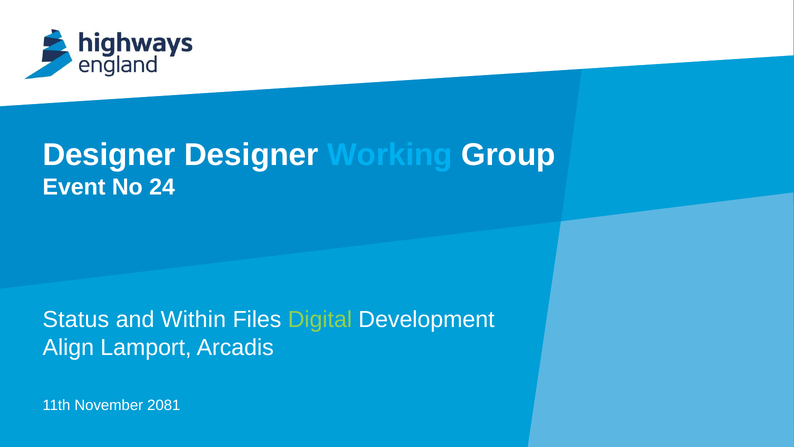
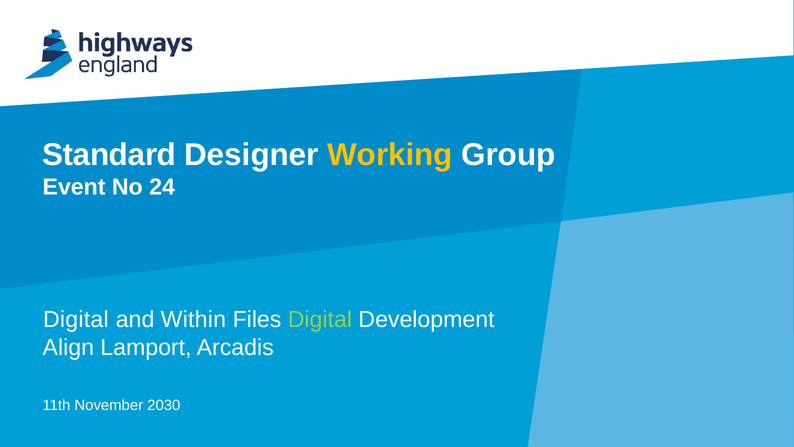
Designer at (109, 155): Designer -> Standard
Working colour: light blue -> yellow
Status at (76, 320): Status -> Digital
2081: 2081 -> 2030
